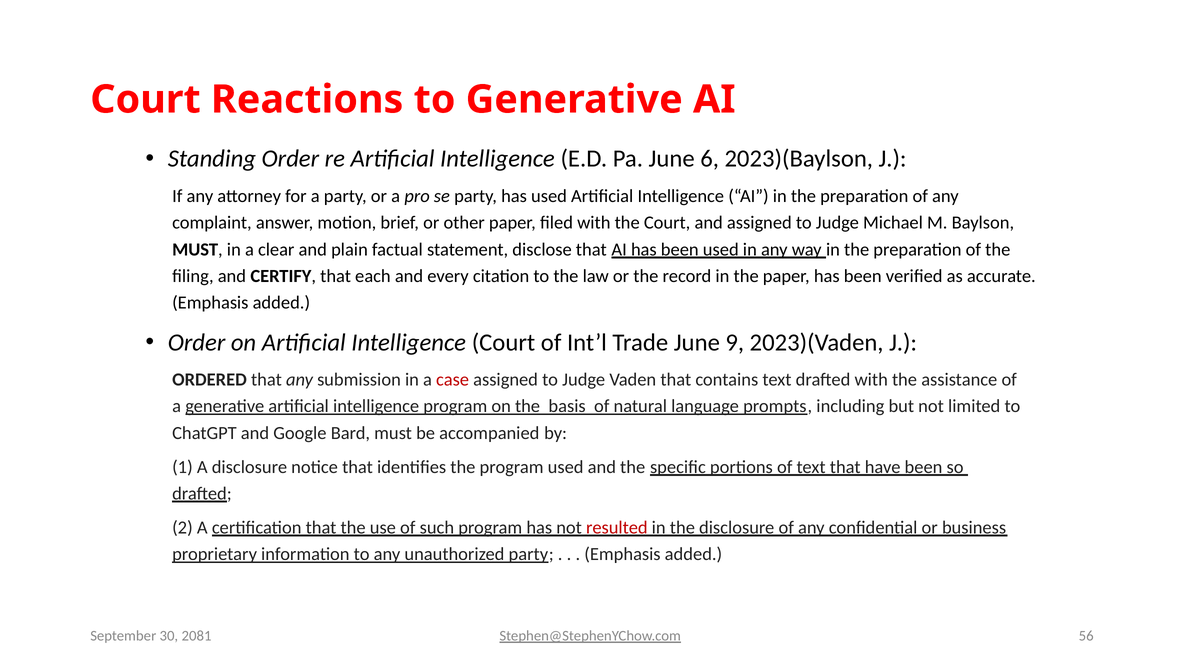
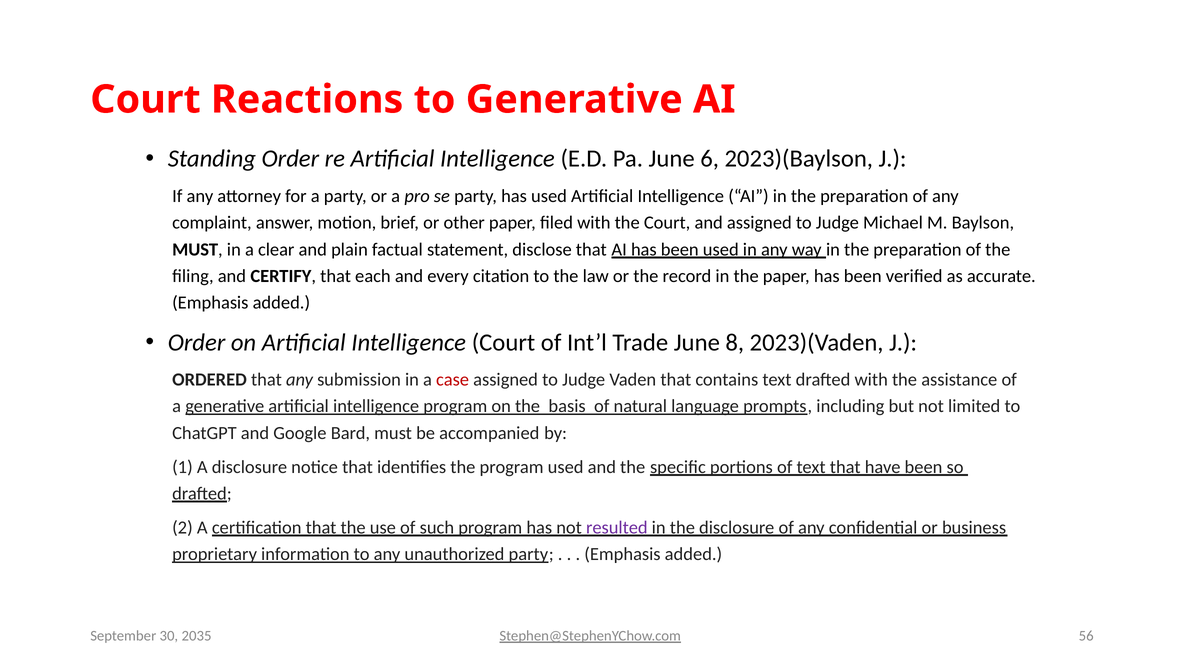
9: 9 -> 8
resulted colour: red -> purple
2081: 2081 -> 2035
